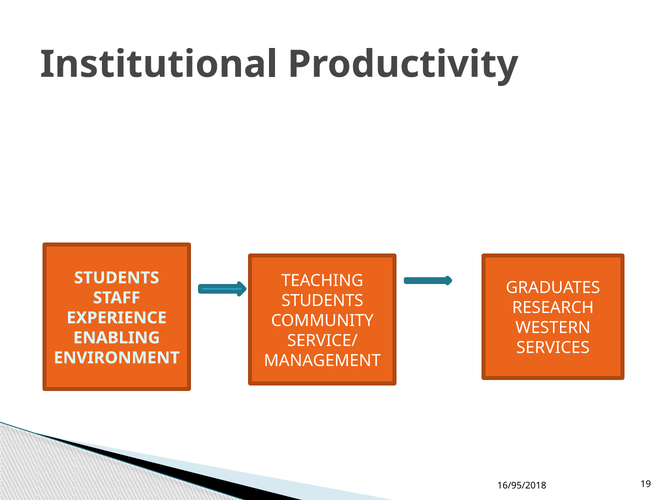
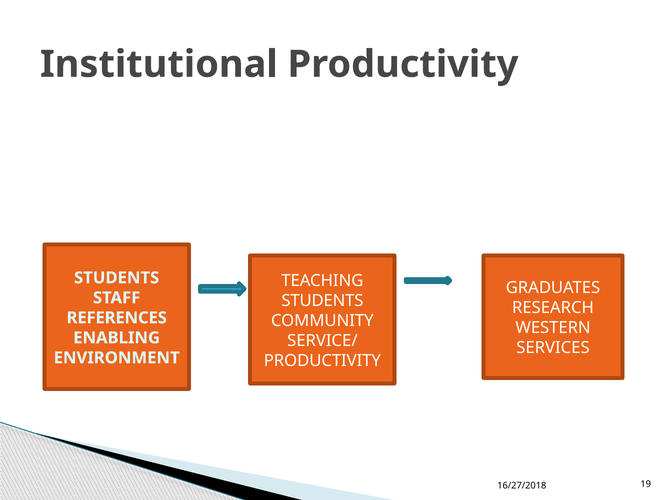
EXPERIENCE: EXPERIENCE -> REFERENCES
MANAGEMENT at (322, 361): MANAGEMENT -> PRODUCTIVITY
16/95/2018: 16/95/2018 -> 16/27/2018
